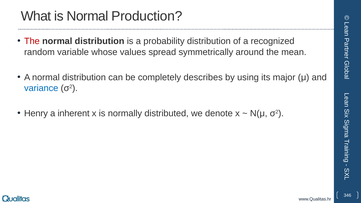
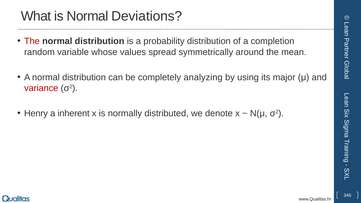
Production: Production -> Deviations
recognized: recognized -> completion
describes: describes -> analyzing
variance colour: blue -> red
